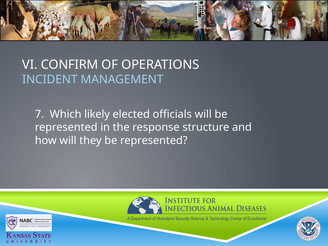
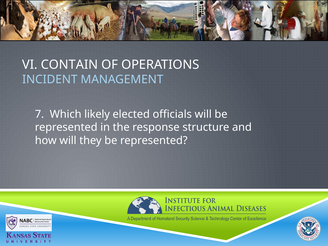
CONFIRM: CONFIRM -> CONTAIN
